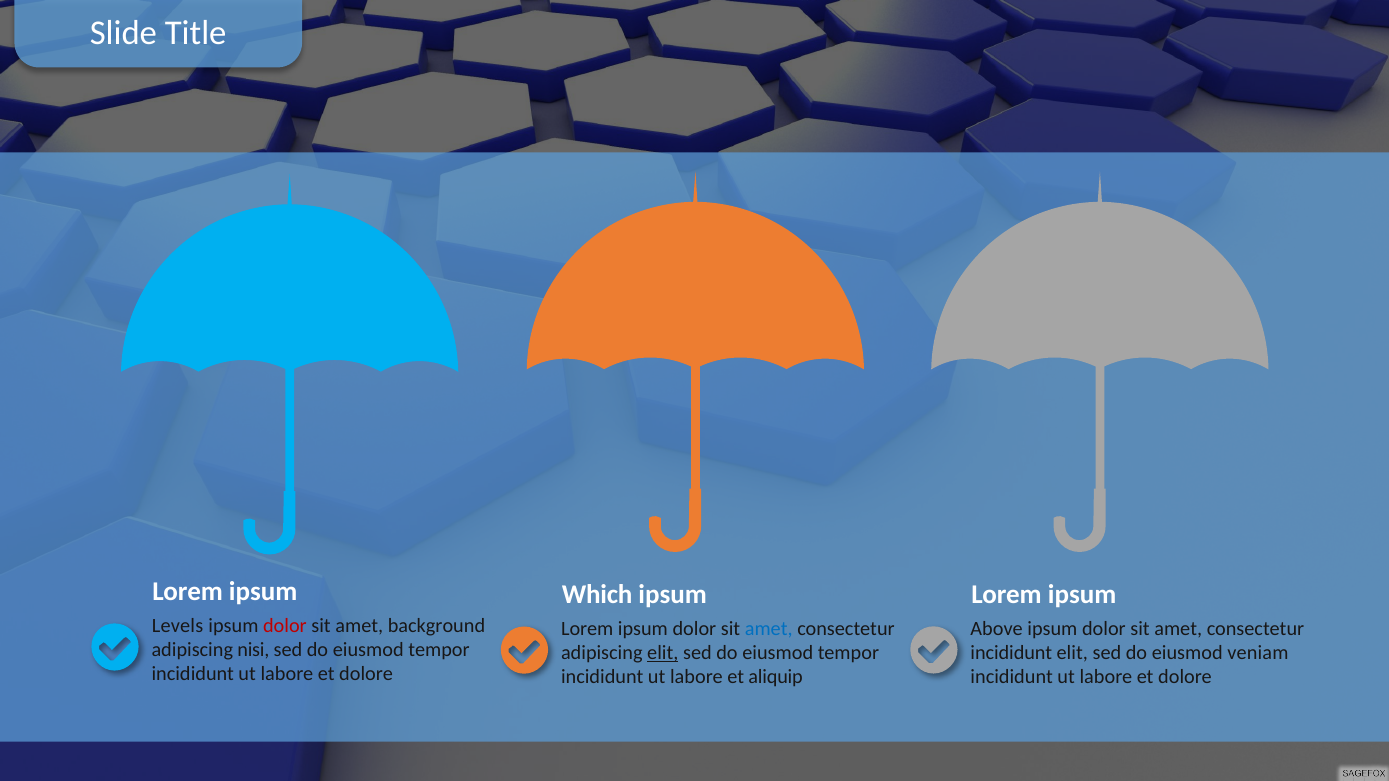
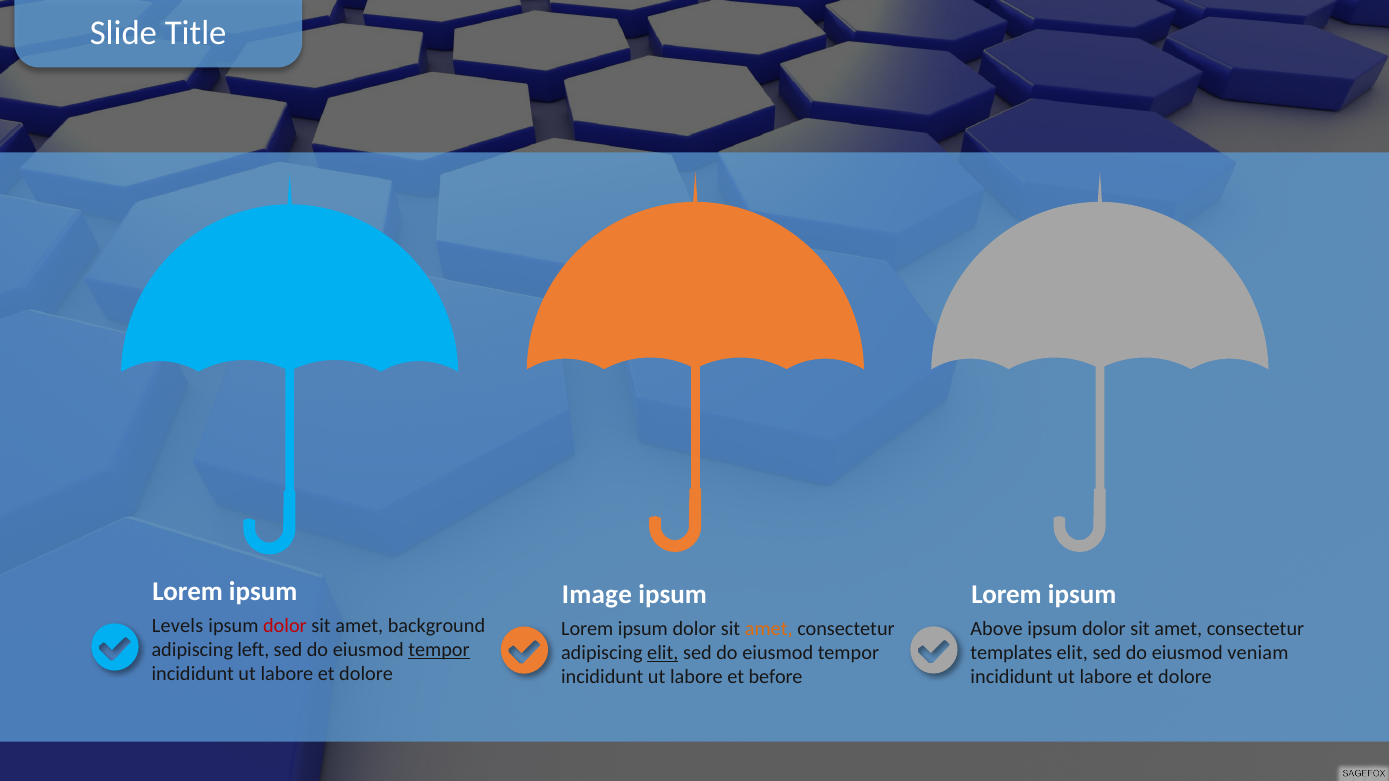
Which: Which -> Image
amet at (769, 629) colour: blue -> orange
nisi: nisi -> left
tempor at (439, 650) underline: none -> present
incididunt at (1011, 653): incididunt -> templates
aliquip: aliquip -> before
